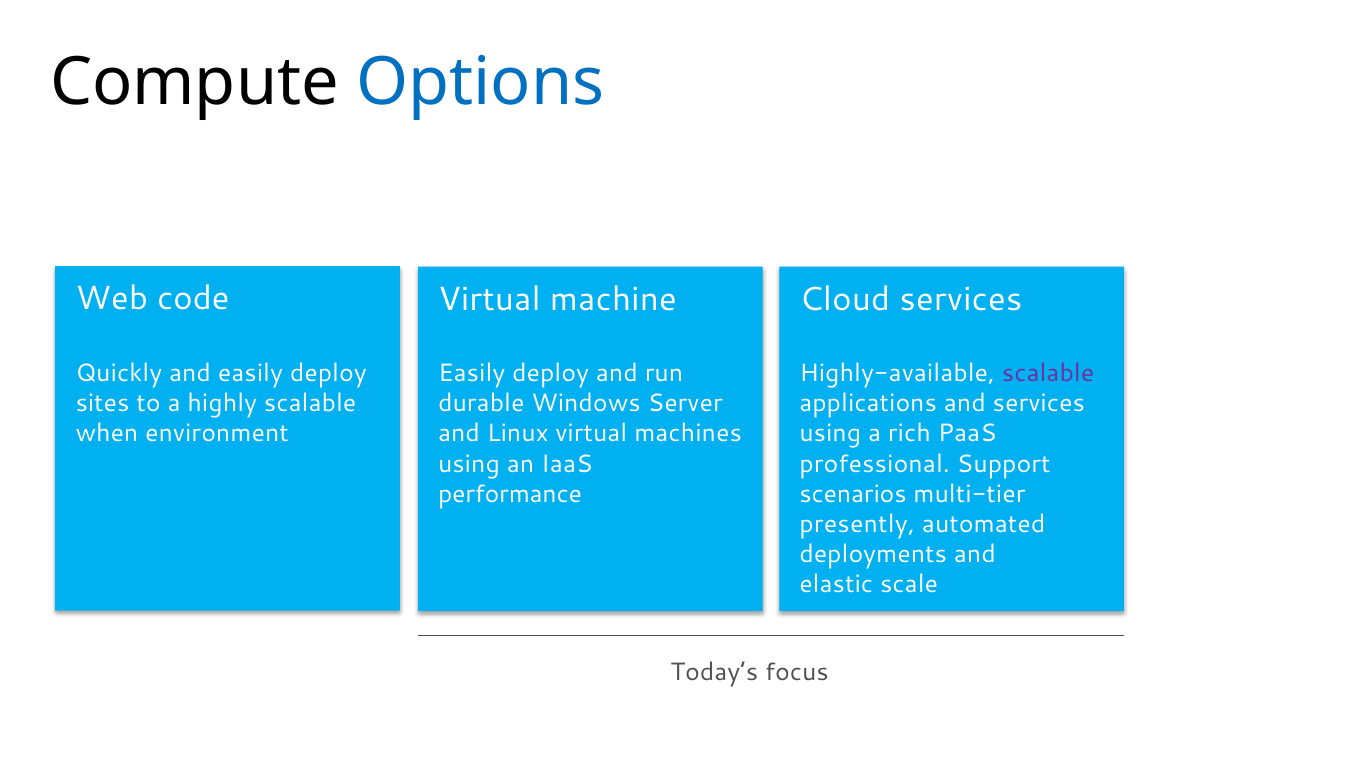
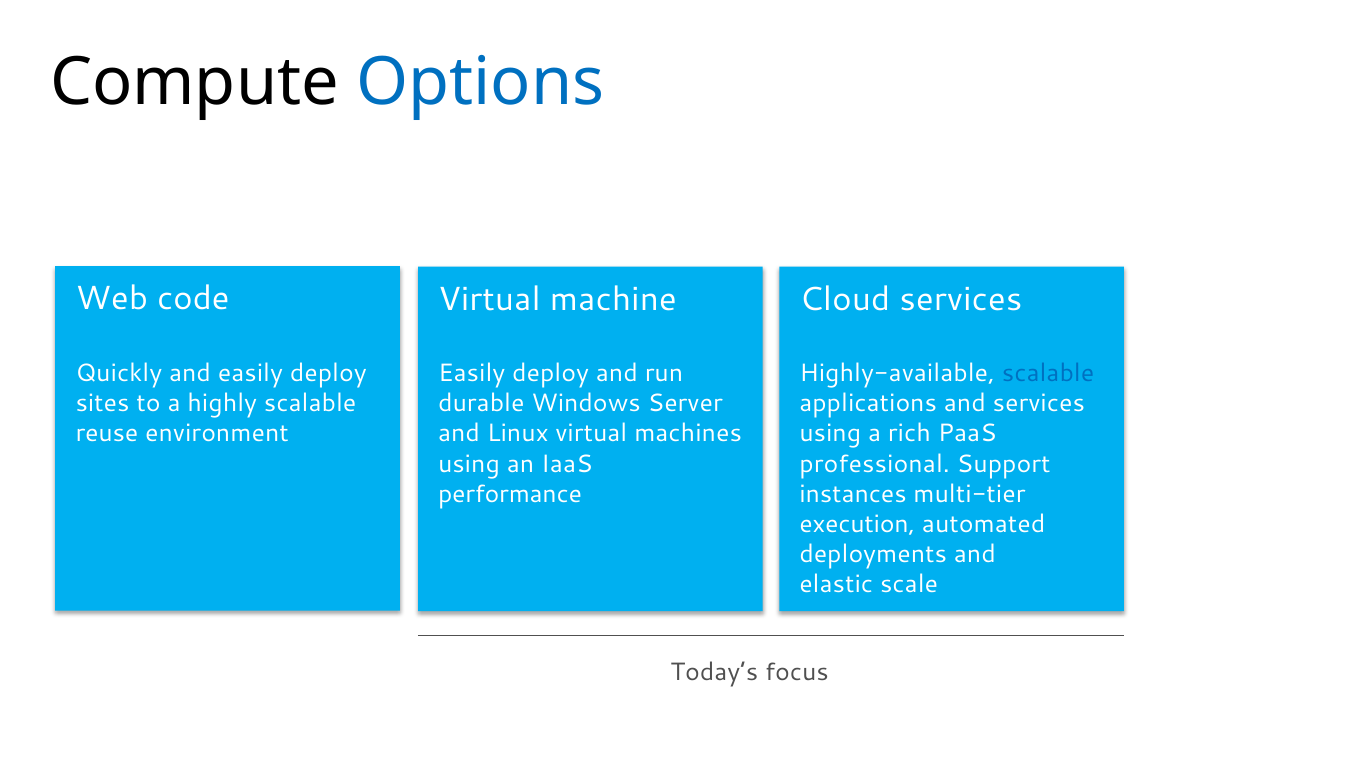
scalable at (1048, 374) colour: purple -> blue
when: when -> reuse
scenarios: scenarios -> instances
presently: presently -> execution
